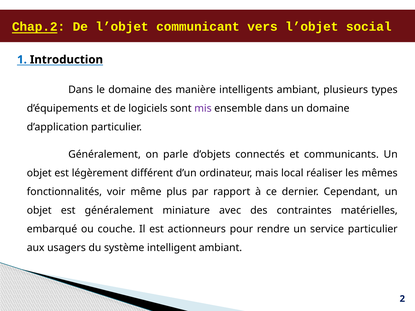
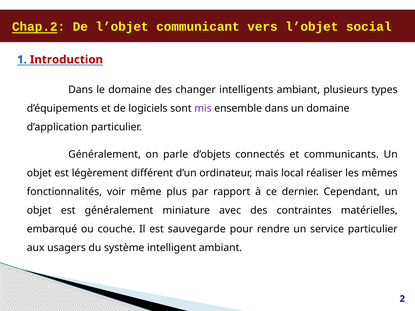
Introduction colour: black -> red
manière: manière -> changer
actionneurs: actionneurs -> sauvegarde
